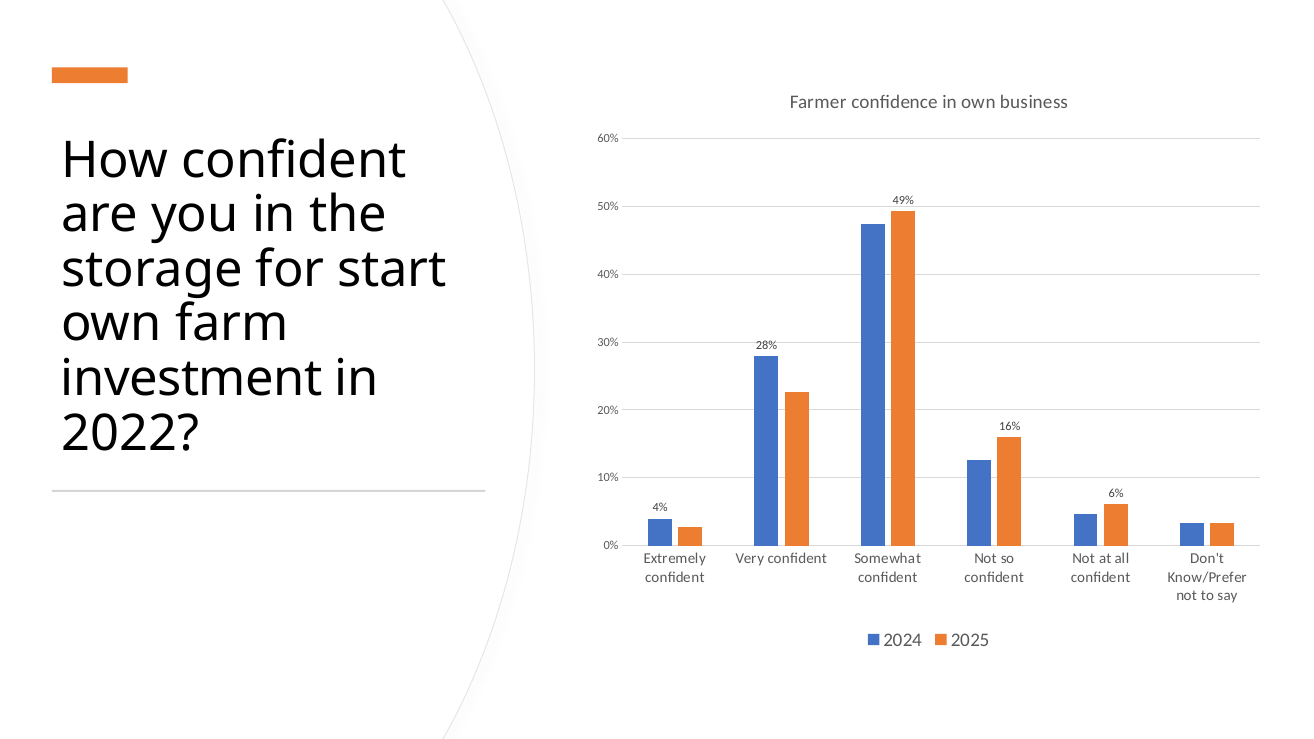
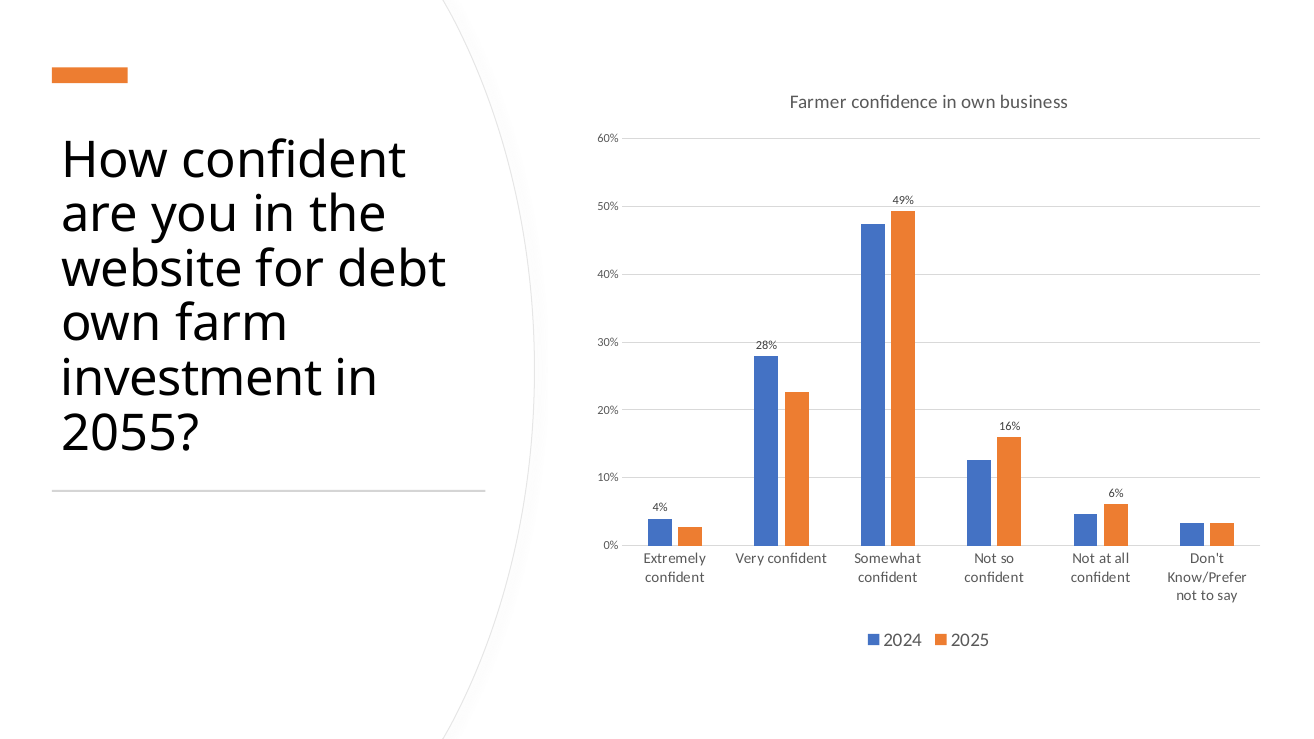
storage: storage -> website
start: start -> debt
2022: 2022 -> 2055
